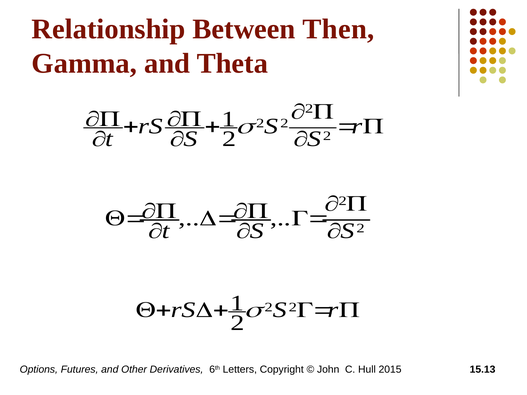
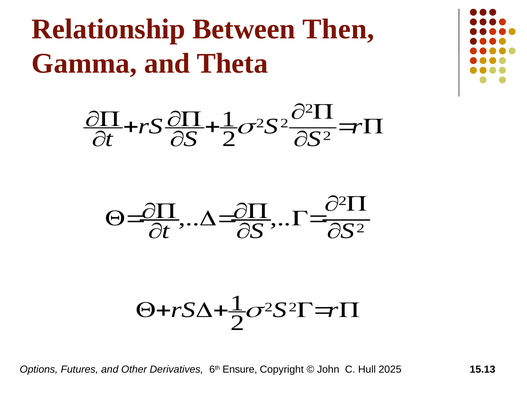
Letters: Letters -> Ensure
2015: 2015 -> 2025
